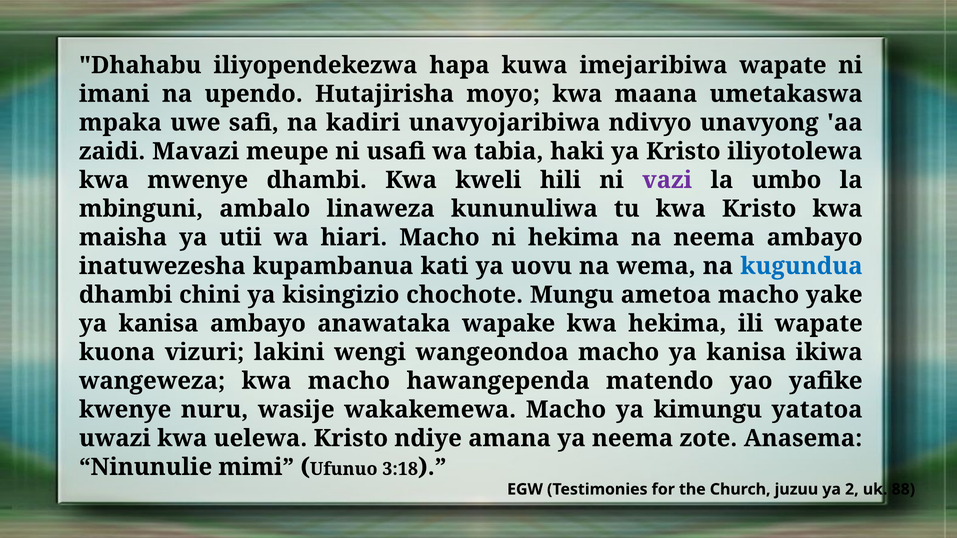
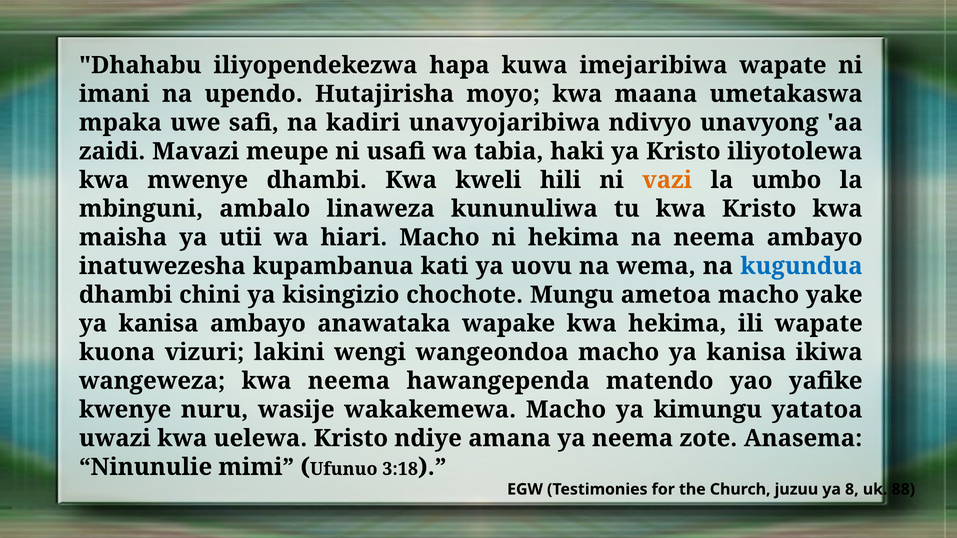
vazi colour: purple -> orange
kwa macho: macho -> neema
2: 2 -> 8
